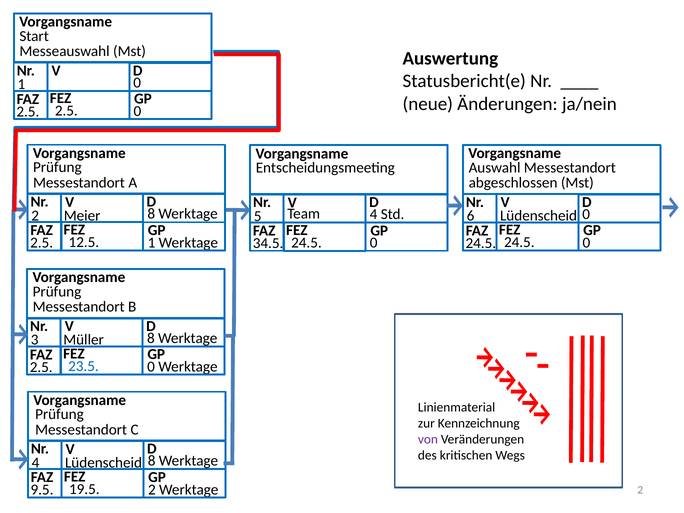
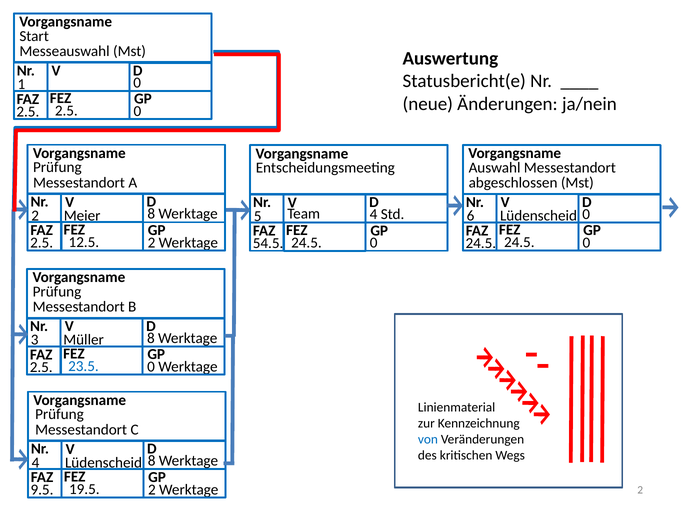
12.5 1: 1 -> 2
34.5: 34.5 -> 54.5
von colour: purple -> blue
